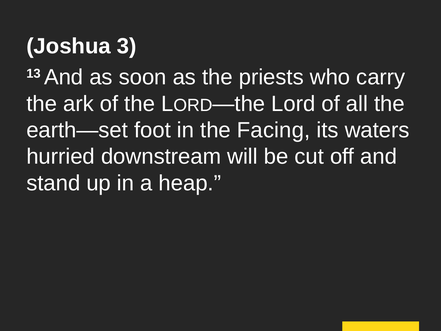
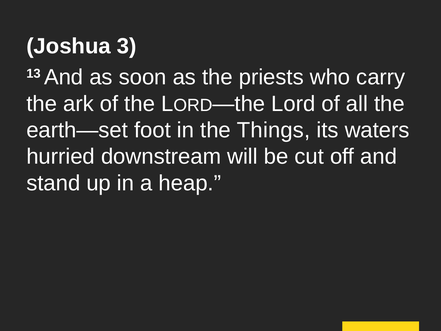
Facing: Facing -> Things
